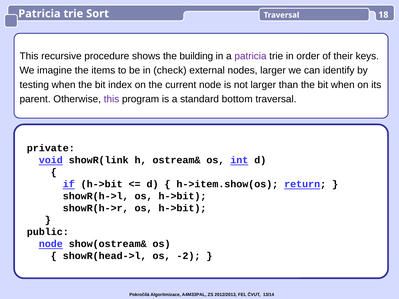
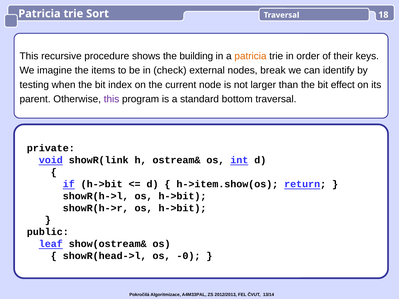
patricia at (250, 56) colour: purple -> orange
nodes larger: larger -> break
bit when: when -> effect
node at (51, 244): node -> leaf
-2: -2 -> -0
